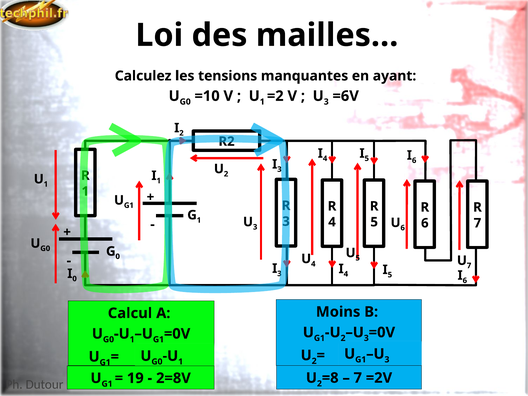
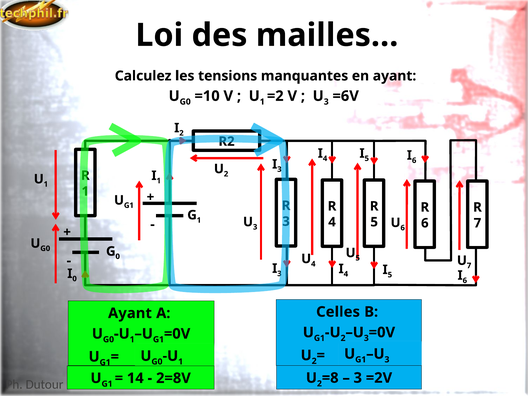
Moins: Moins -> Celles
Calcul at (130, 313): Calcul -> Ayant
7 at (358, 378): 7 -> 3
19: 19 -> 14
